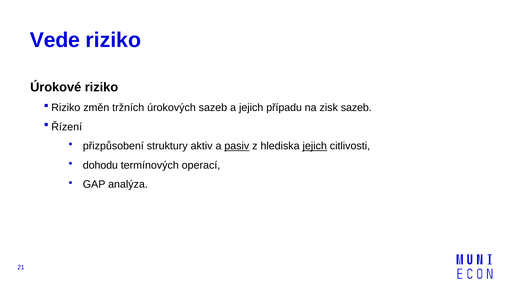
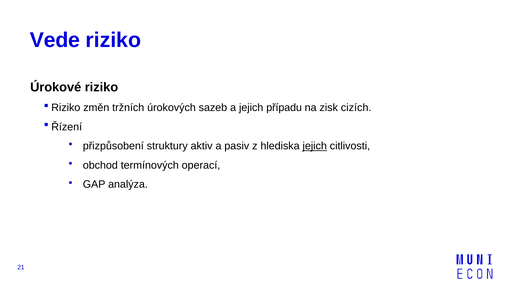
zisk sazeb: sazeb -> cizích
pasiv underline: present -> none
dohodu: dohodu -> obchod
